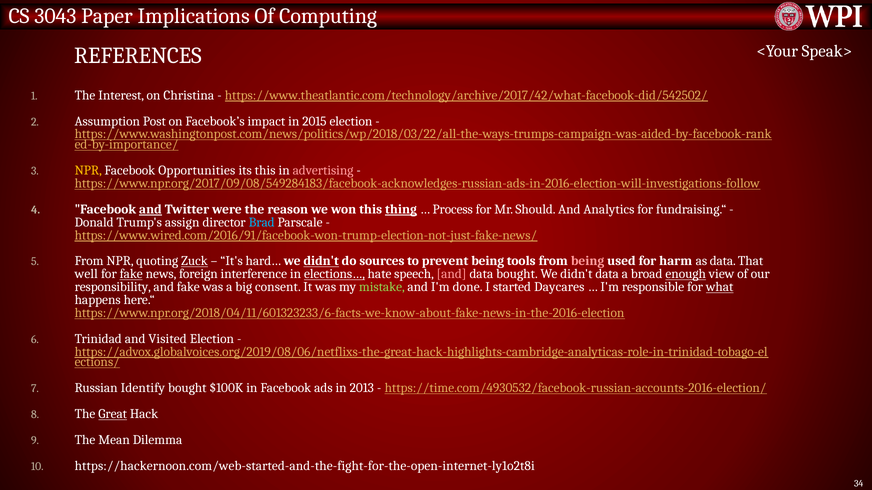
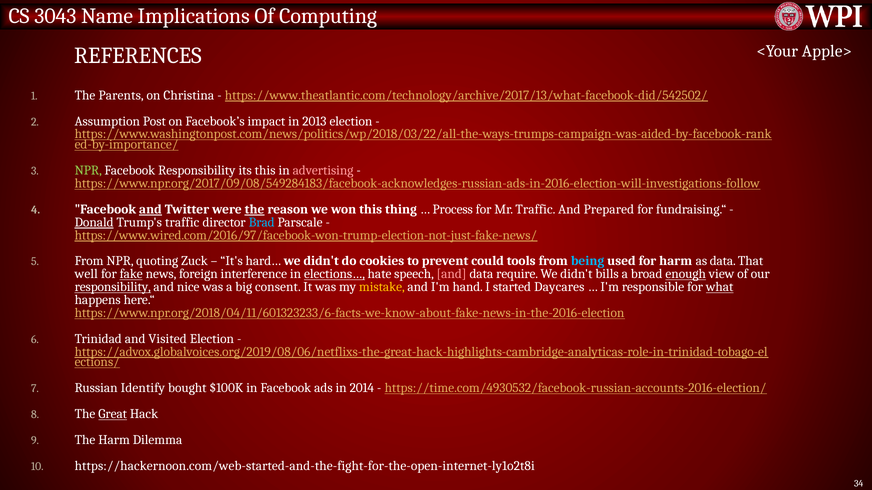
Paper: Paper -> Name
Speak>: Speak> -> Apple>
Interest: Interest -> Parents
https://www.theatlantic.com/technology/archive/2017/42/what-facebook-did/542502/: https://www.theatlantic.com/technology/archive/2017/42/what-facebook-did/542502/ -> https://www.theatlantic.com/technology/archive/2017/13/what-facebook-did/542502/
2015: 2015 -> 2013
NPR at (88, 171) colour: yellow -> light green
Facebook Opportunities: Opportunities -> Responsibility
the at (255, 209) underline: none -> present
thing underline: present -> none
Mr Should: Should -> Traffic
Analytics: Analytics -> Prepared
Donald underline: none -> present
Trump's assign: assign -> traffic
https://www.wired.com/2016/91/facebook-won-trump-election-not-just-fake-news/: https://www.wired.com/2016/91/facebook-won-trump-election-not-just-fake-news/ -> https://www.wired.com/2016/97/facebook-won-trump-election-not-just-fake-news/
Zuck underline: present -> none
didn't at (321, 261) underline: present -> none
sources: sources -> cookies
prevent being: being -> could
being at (588, 261) colour: pink -> light blue
data bought: bought -> require
didn't data: data -> bills
responsibility at (113, 287) underline: none -> present
and fake: fake -> nice
mistake colour: light green -> yellow
done: done -> hand
2013: 2013 -> 2014
The Mean: Mean -> Harm
